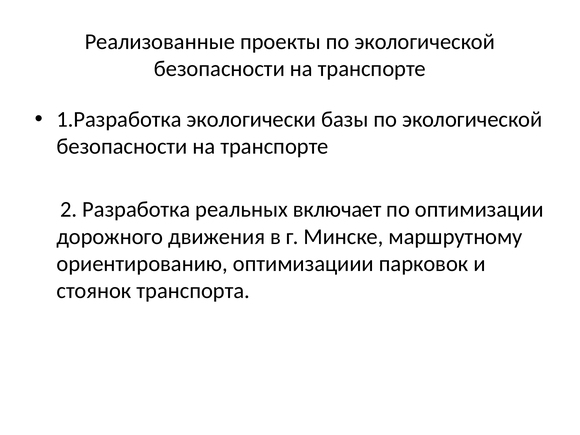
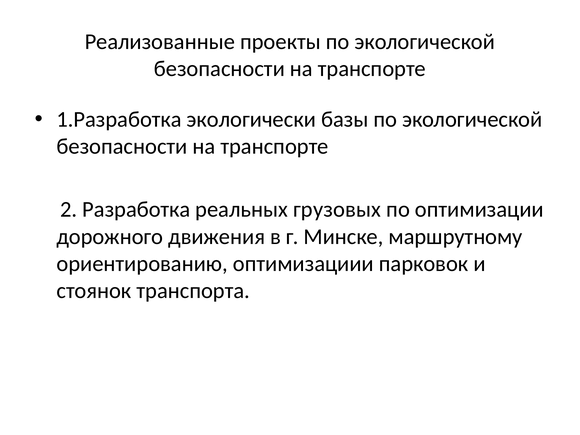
включает: включает -> грузовых
